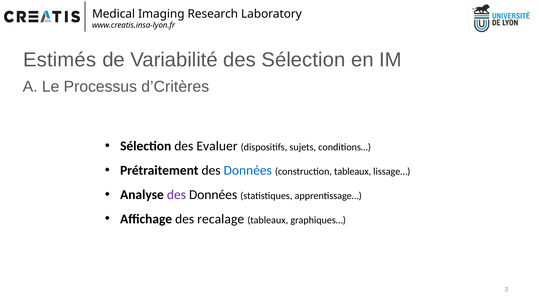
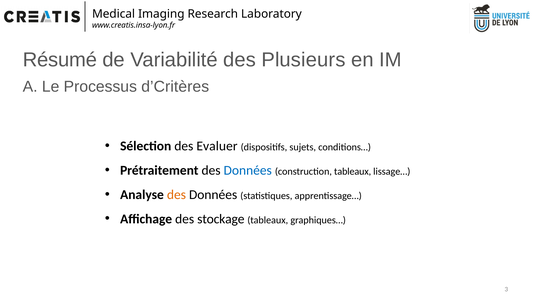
Estimés: Estimés -> Résumé
des Sélection: Sélection -> Plusieurs
des at (176, 195) colour: purple -> orange
recalage: recalage -> stockage
